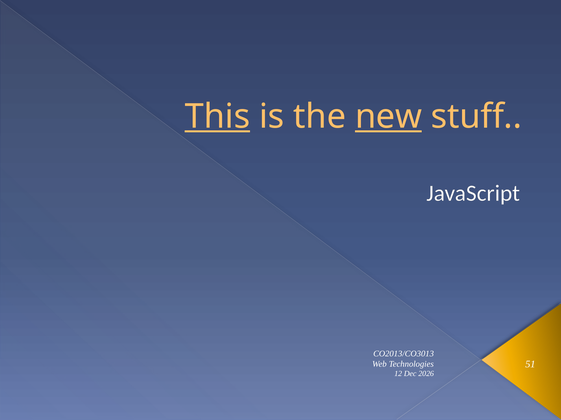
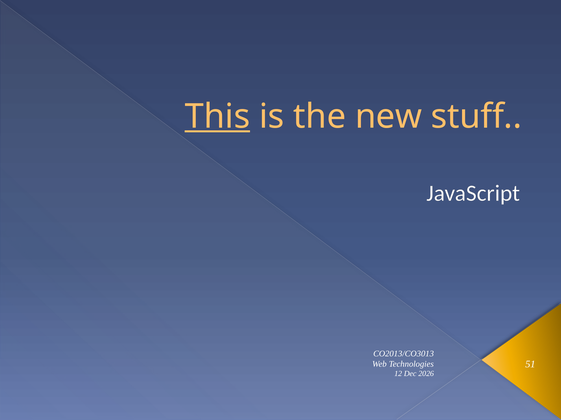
new underline: present -> none
